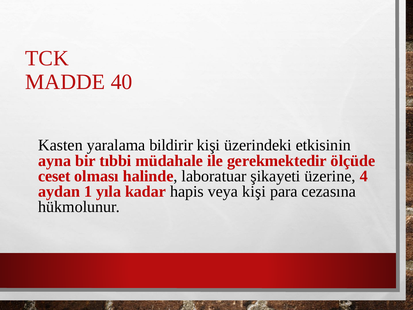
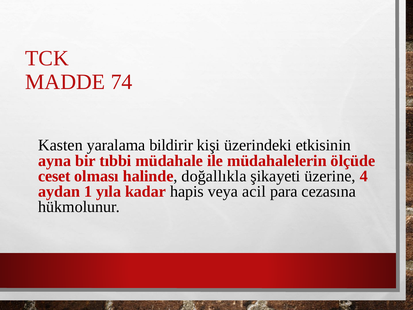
40: 40 -> 74
gerekmektedir: gerekmektedir -> müdahalelerin
laboratuar: laboratuar -> doğallıkla
veya kişi: kişi -> acil
